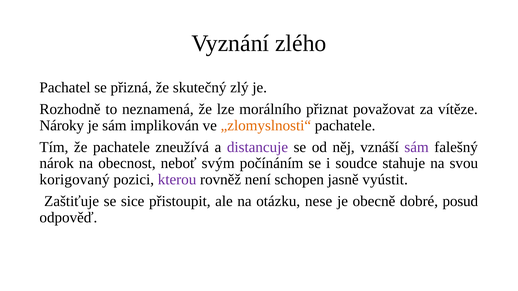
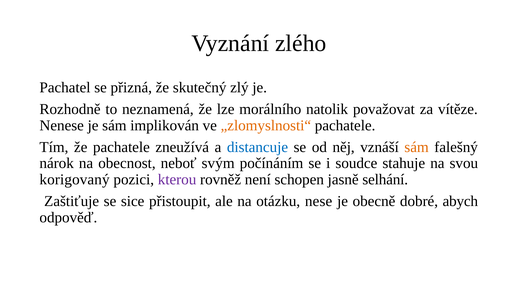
přiznat: přiznat -> natolik
Nároky: Nároky -> Nenese
distancuje colour: purple -> blue
sám at (417, 147) colour: purple -> orange
vyústit: vyústit -> selhání
posud: posud -> abych
